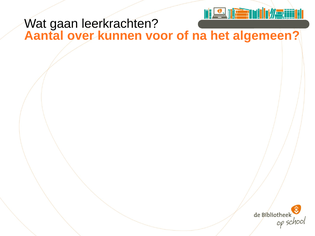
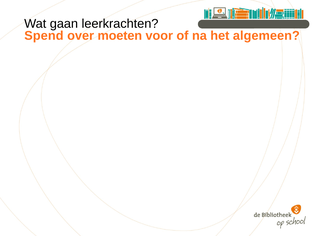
Aantal: Aantal -> Spend
kunnen: kunnen -> moeten
